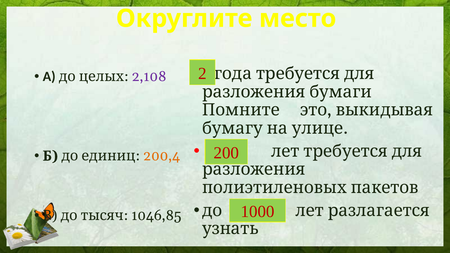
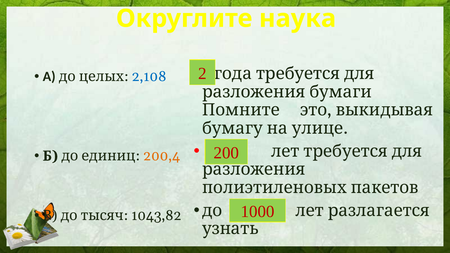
место: место -> наука
2,108 colour: purple -> blue
1046,85: 1046,85 -> 1043,82
